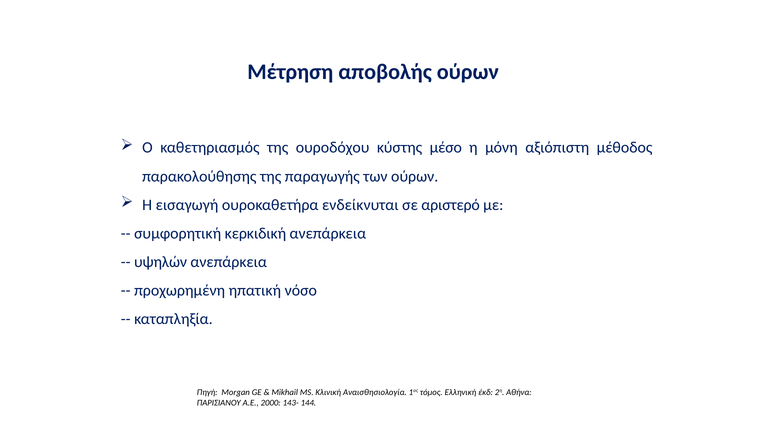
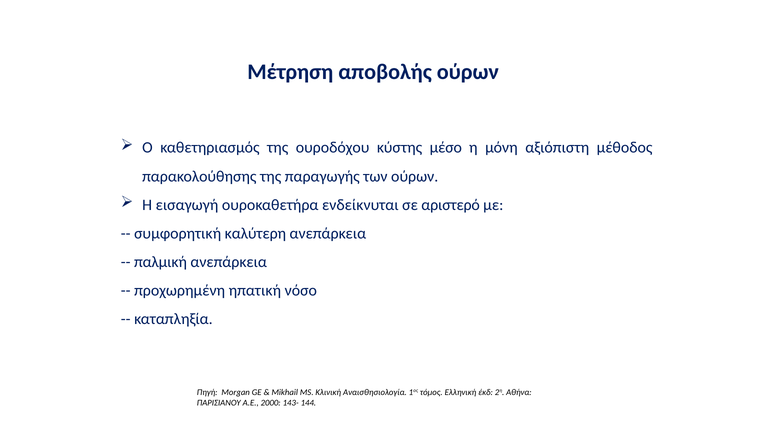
κερκιδική: κερκιδική -> καλύτερη
υψηλών: υψηλών -> παλμική
